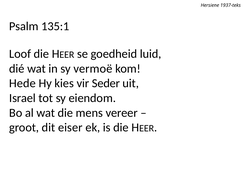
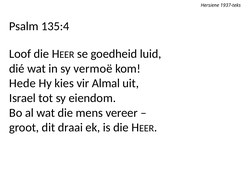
135:1: 135:1 -> 135:4
Seder: Seder -> Almal
eiser: eiser -> draai
